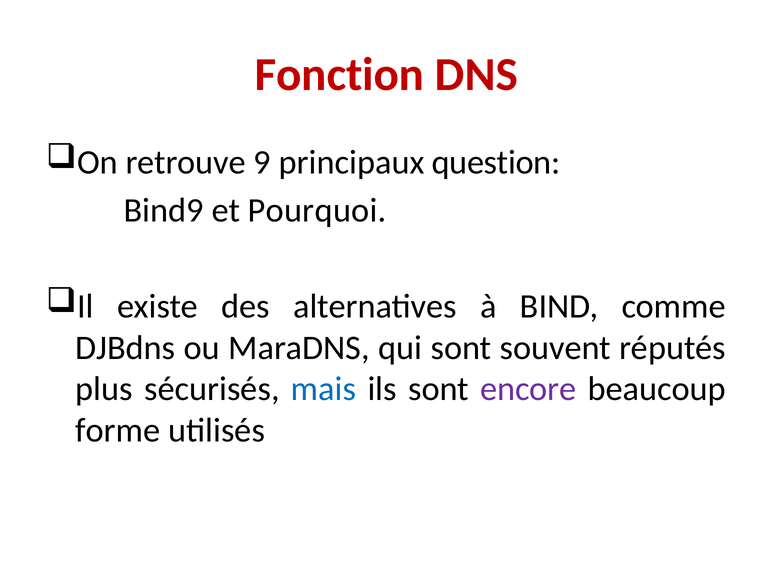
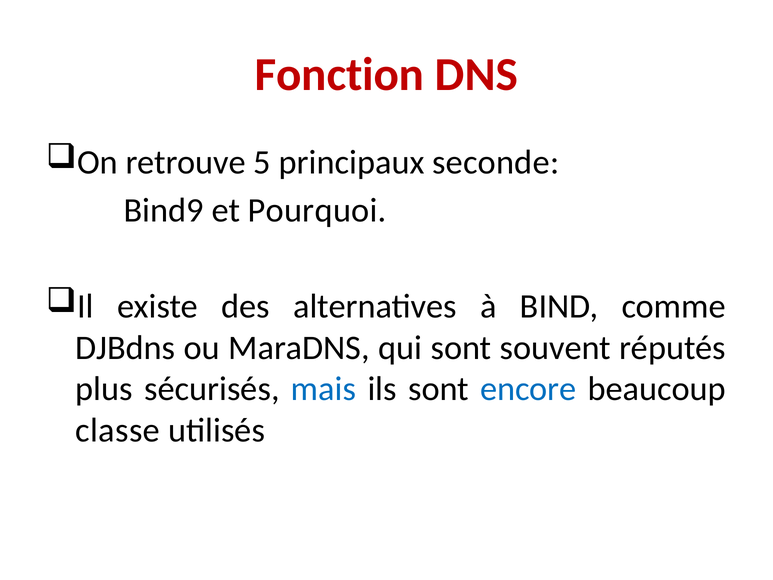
9: 9 -> 5
question: question -> seconde
encore colour: purple -> blue
forme: forme -> classe
